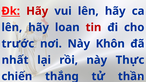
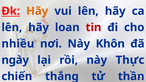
Hãy at (37, 11) colour: red -> orange
trước: trước -> nhiều
nhất: nhất -> ngày
